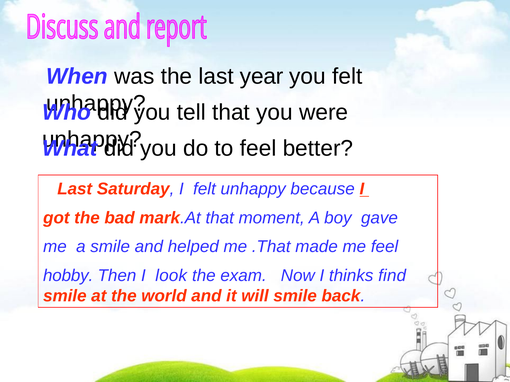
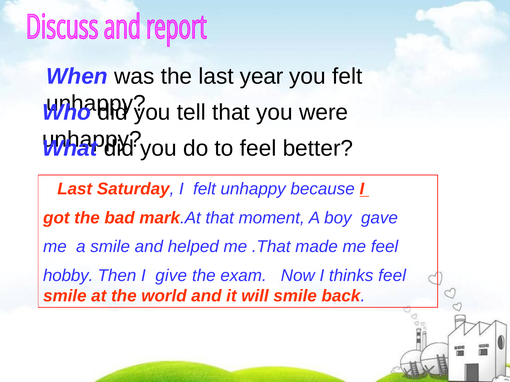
look: look -> give
thinks find: find -> feel
